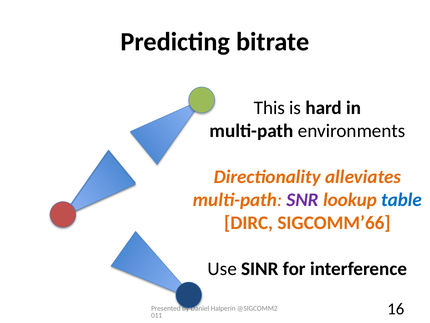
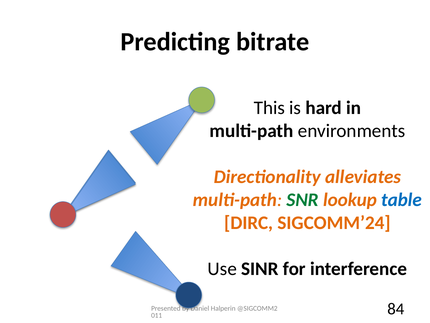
SNR colour: purple -> green
SIGCOMM’66: SIGCOMM’66 -> SIGCOMM’24
16: 16 -> 84
